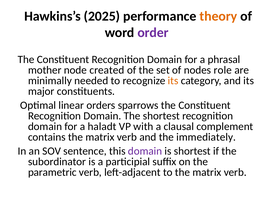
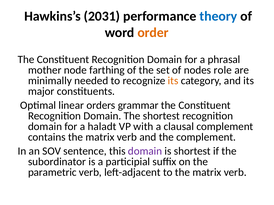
2025: 2025 -> 2031
theory colour: orange -> blue
order colour: purple -> orange
created: created -> farthing
sparrows: sparrows -> grammar
the immediately: immediately -> complement
